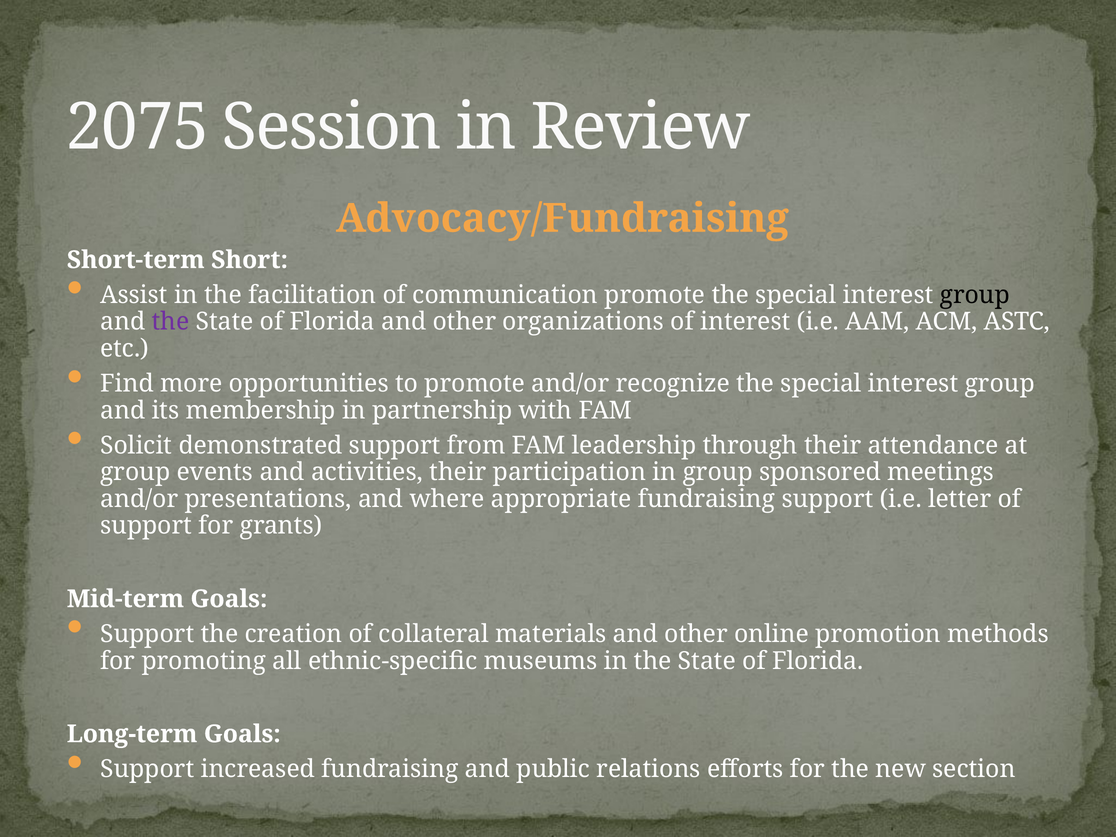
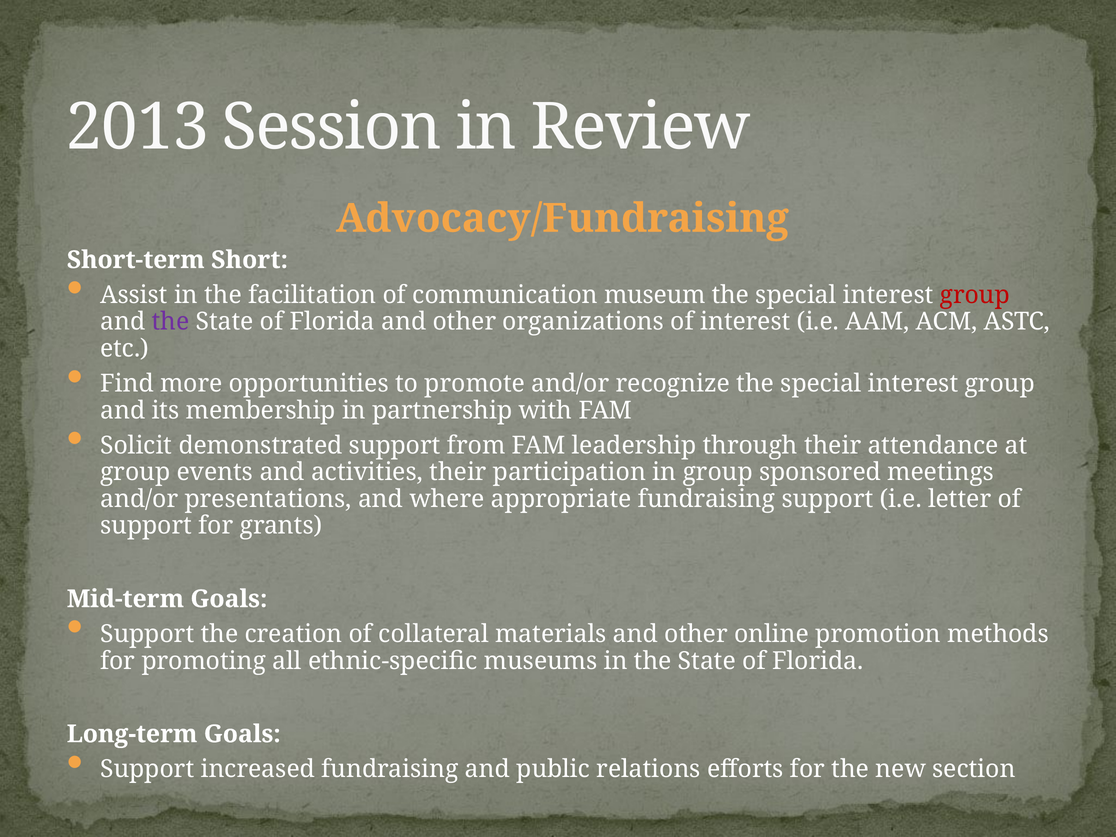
2075: 2075 -> 2013
communication promote: promote -> museum
group at (975, 295) colour: black -> red
